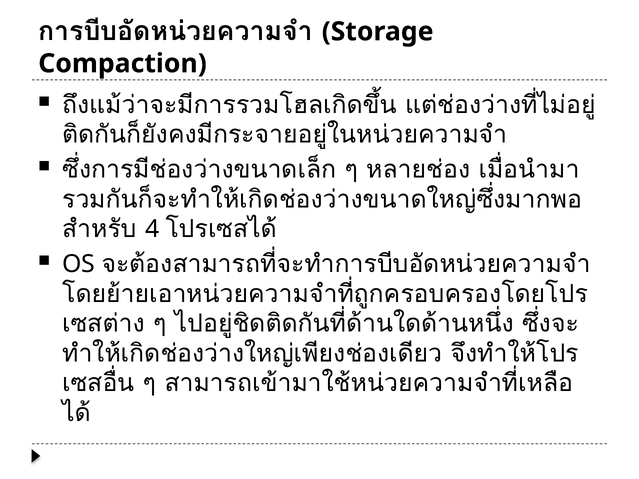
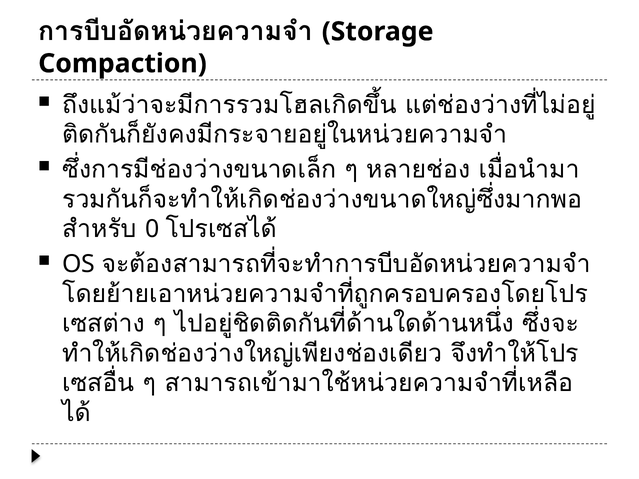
4: 4 -> 0
